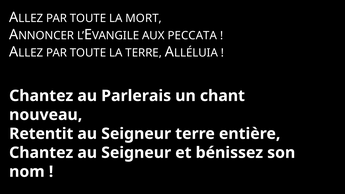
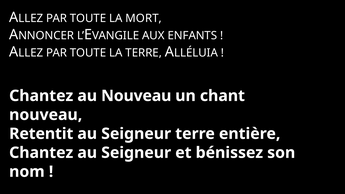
PECCATA: PECCATA -> ENFANTS
au Parlerais: Parlerais -> Nouveau
